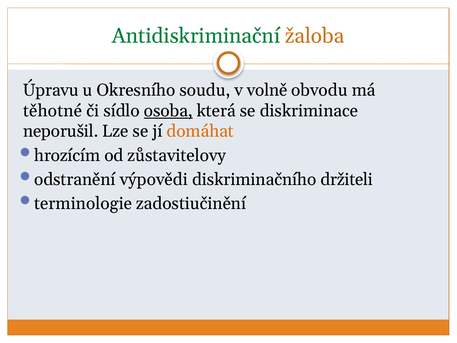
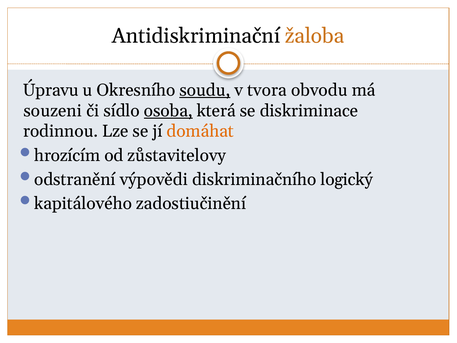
Antidiskriminační colour: green -> black
soudu underline: none -> present
volně: volně -> tvora
těhotné: těhotné -> souzeni
neporušil: neporušil -> rodinnou
držiteli: držiteli -> logický
terminologie: terminologie -> kapitálového
